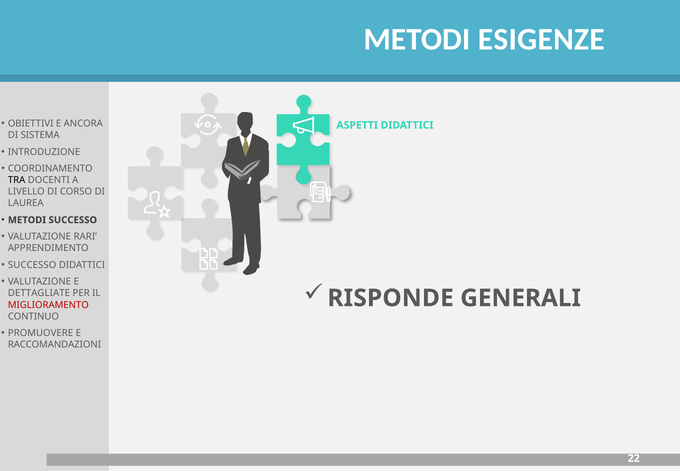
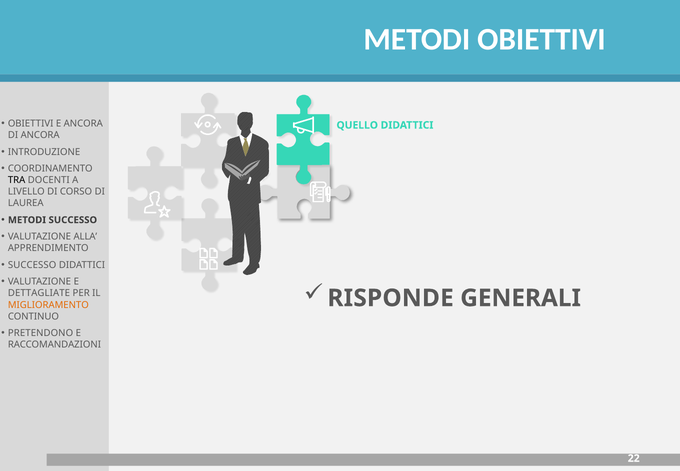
ESIGENZE at (541, 39): ESIGENZE -> OBIETTIVI
ASPETTI: ASPETTI -> QUELLO
DI SISTEMA: SISTEMA -> ANCORA
RARI: RARI -> ALLA
MIGLIORAMENTO colour: red -> orange
PROMUOVERE: PROMUOVERE -> PRETENDONO
